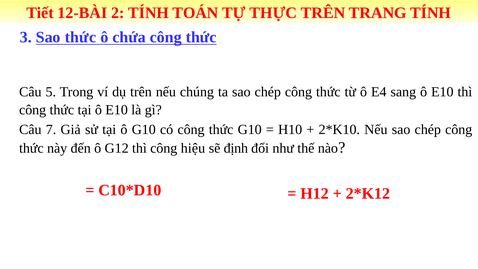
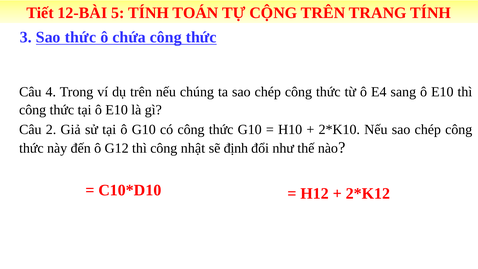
2: 2 -> 5
THỰC: THỰC -> CỘNG
5: 5 -> 4
7: 7 -> 2
hiệu: hiệu -> nhật
